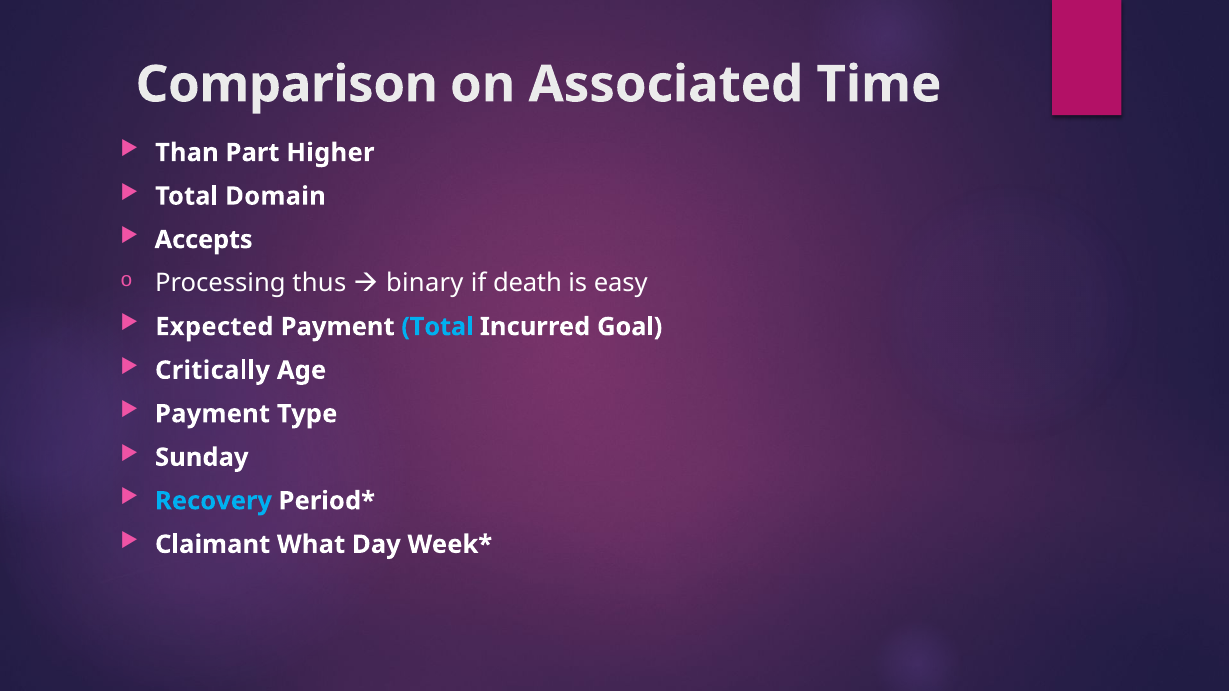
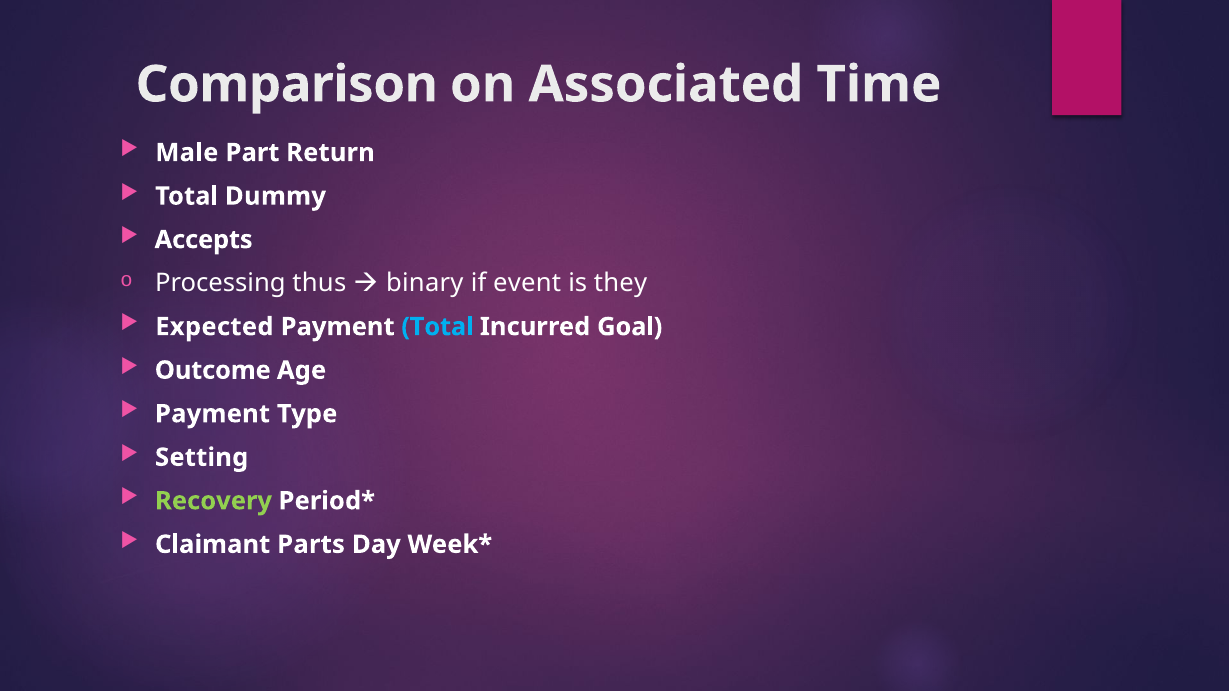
Than: Than -> Male
Higher: Higher -> Return
Domain: Domain -> Dummy
death: death -> event
easy: easy -> they
Critically: Critically -> Outcome
Sunday: Sunday -> Setting
Recovery colour: light blue -> light green
What: What -> Parts
